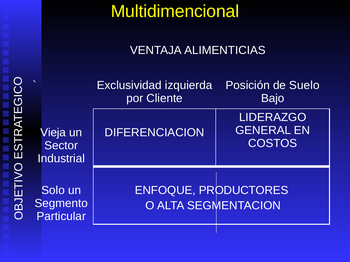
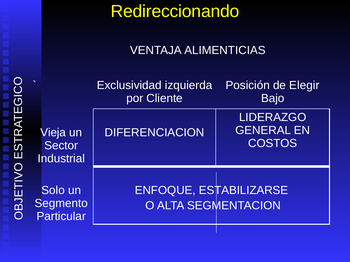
Multidimencional: Multidimencional -> Redireccionando
Suelo: Suelo -> Elegir
PRODUCTORES: PRODUCTORES -> ESTABILIZARSE
